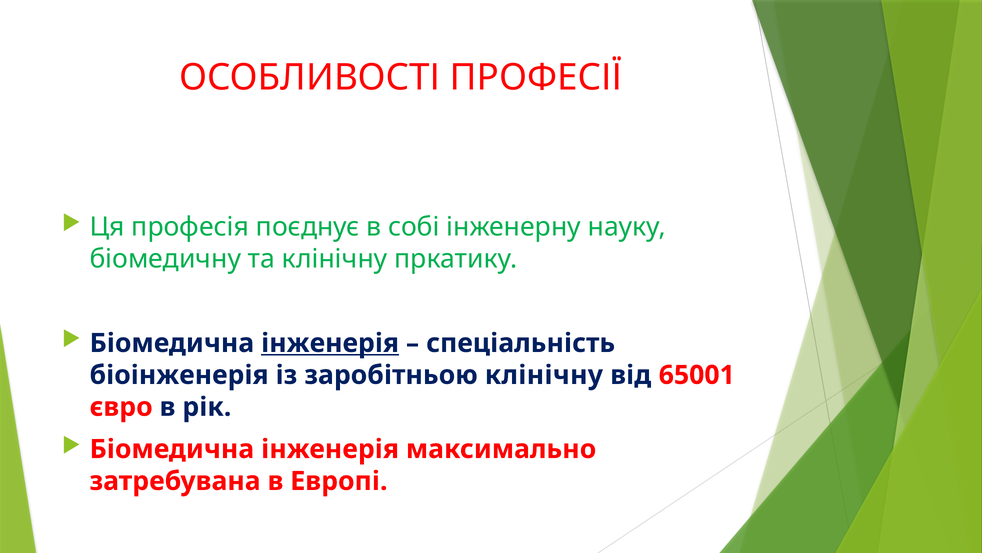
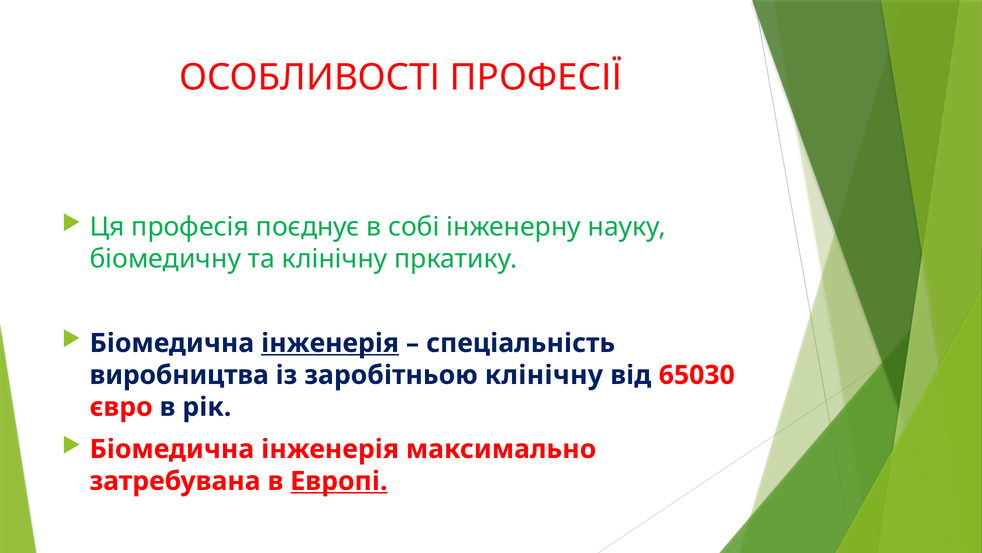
біоінженерія: біоінженерія -> виробництва
65001: 65001 -> 65030
Европі underline: none -> present
